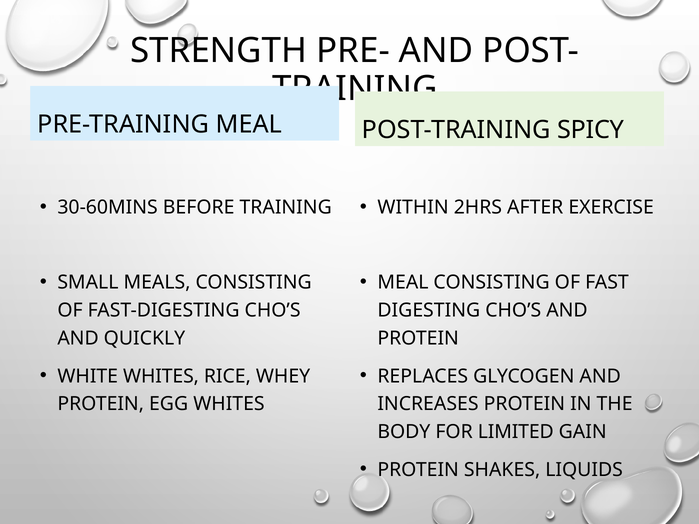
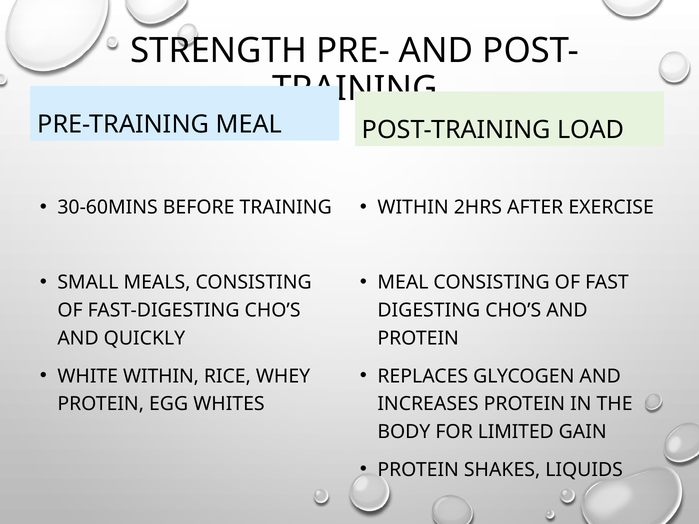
SPICY: SPICY -> LOAD
WHITE WHITES: WHITES -> WITHIN
